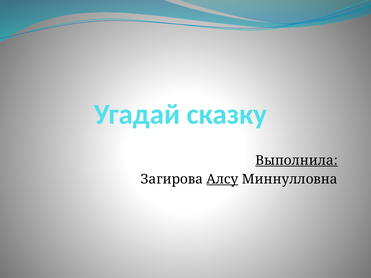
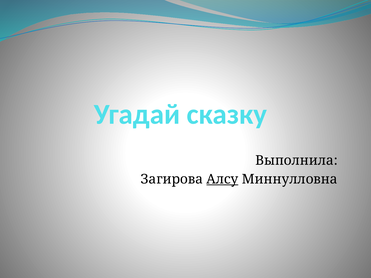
Выполнила underline: present -> none
